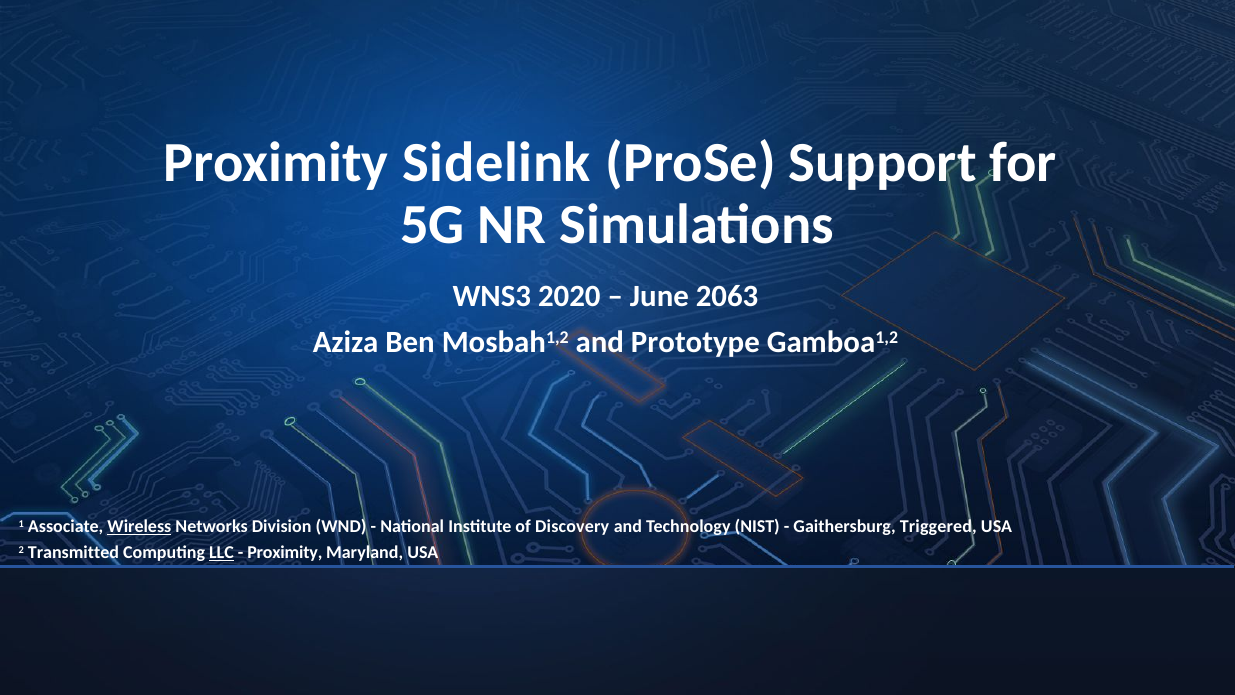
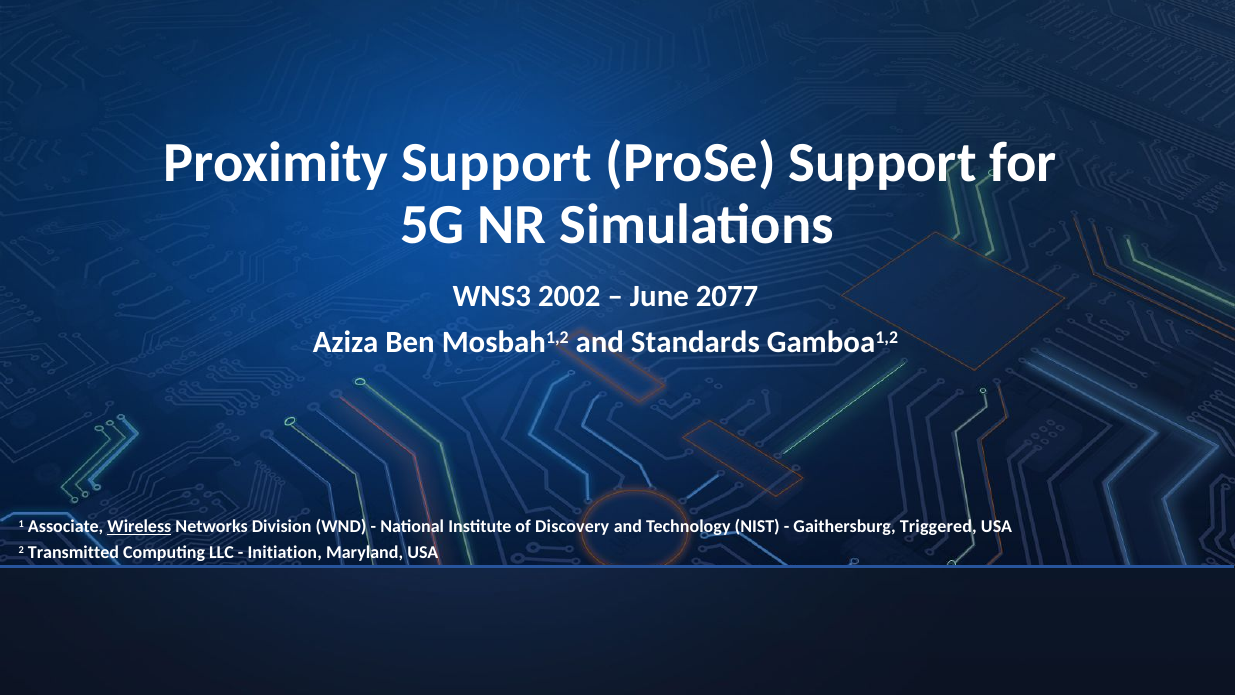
Proximity Sidelink: Sidelink -> Support
2020: 2020 -> 2002
2063: 2063 -> 2077
Prototype: Prototype -> Standards
LLC underline: present -> none
Proximity at (285, 553): Proximity -> Initiation
